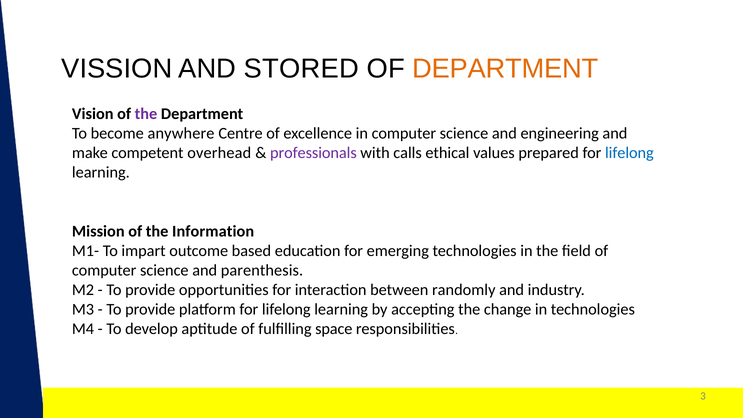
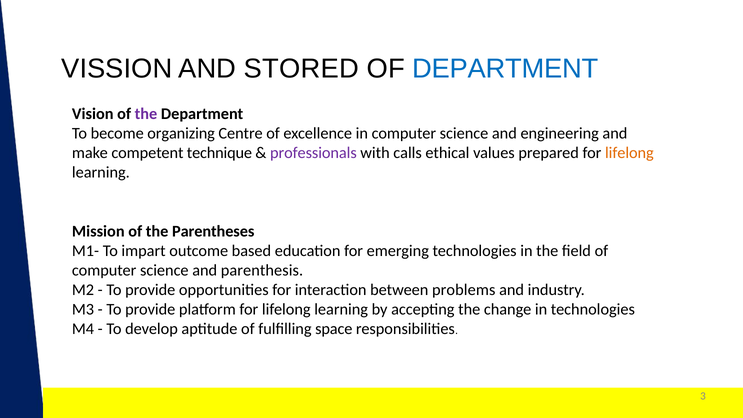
DEPARTMENT at (505, 69) colour: orange -> blue
anywhere: anywhere -> organizing
overhead: overhead -> technique
lifelong at (629, 153) colour: blue -> orange
Information: Information -> Parentheses
randomly: randomly -> problems
